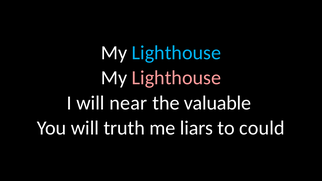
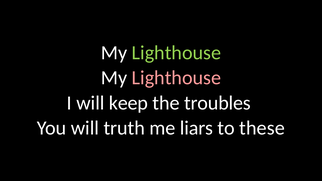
Lighthouse at (176, 53) colour: light blue -> light green
near: near -> keep
valuable: valuable -> troubles
could: could -> these
